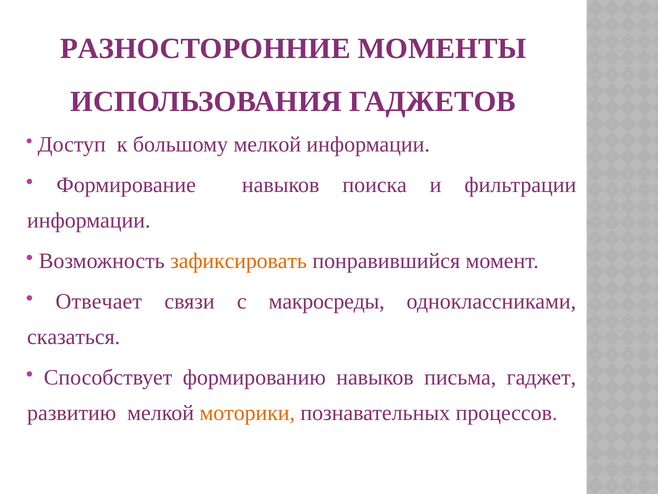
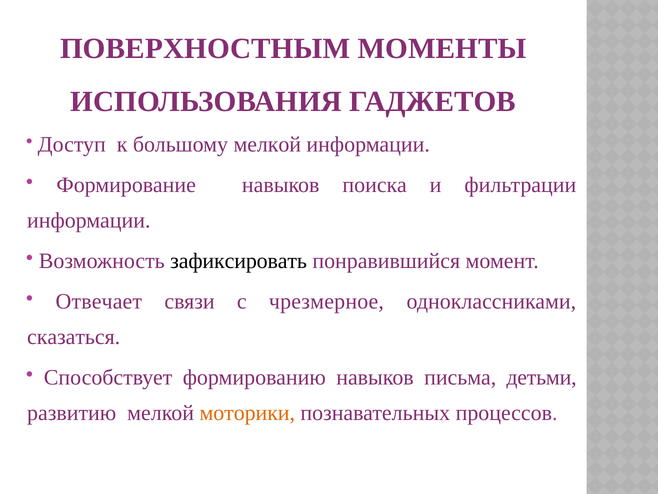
РАЗНОСТОРОННИЕ: РАЗНОСТОРОННИЕ -> ПОВЕРХНОСТНЫМ
зафиксировать colour: orange -> black
макросреды: макросреды -> чрезмерное
гаджет: гаджет -> детьми
